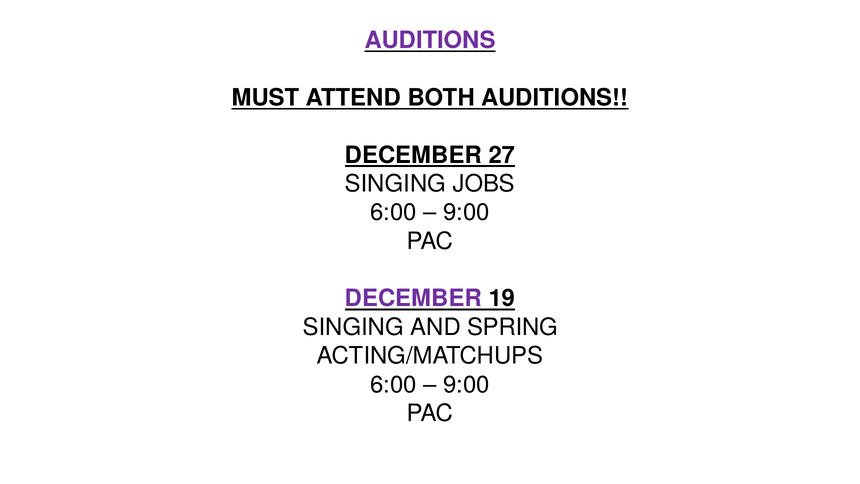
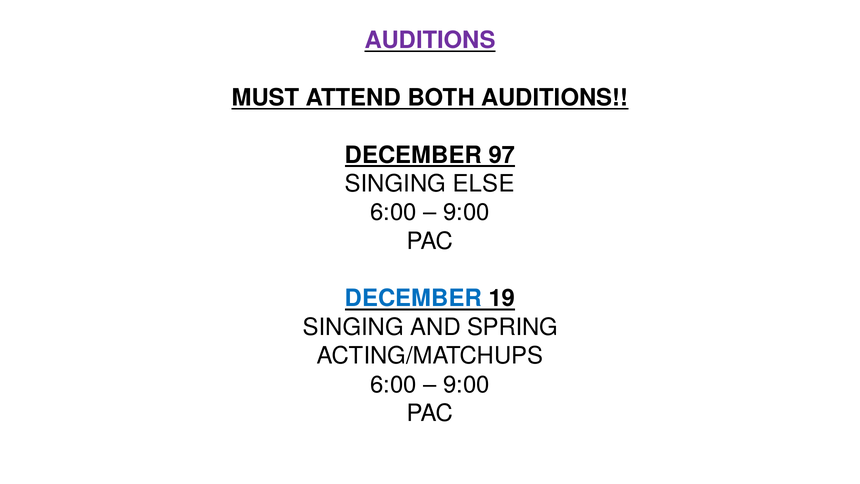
27: 27 -> 97
JOBS: JOBS -> ELSE
DECEMBER at (413, 298) colour: purple -> blue
